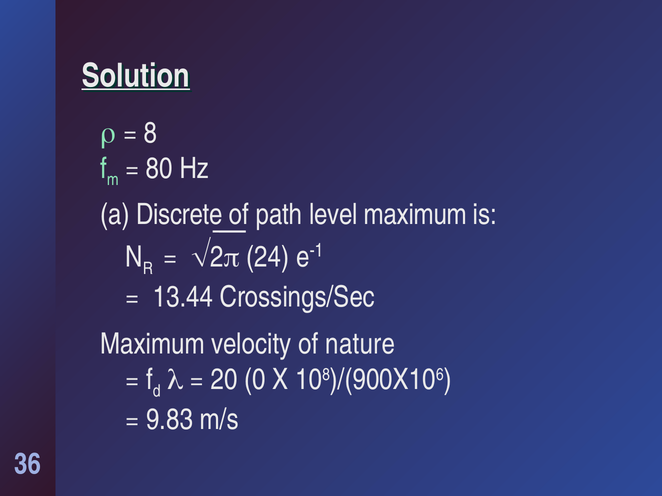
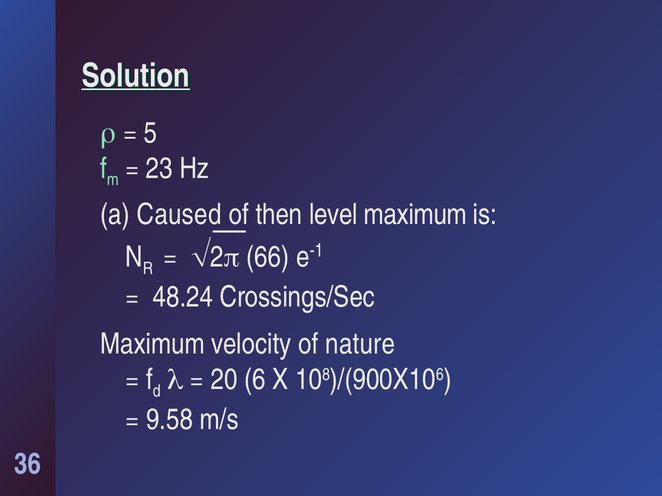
8: 8 -> 5
80: 80 -> 23
Discrete: Discrete -> Caused
path: path -> then
24: 24 -> 66
13.44: 13.44 -> 48.24
0: 0 -> 6
9.83: 9.83 -> 9.58
